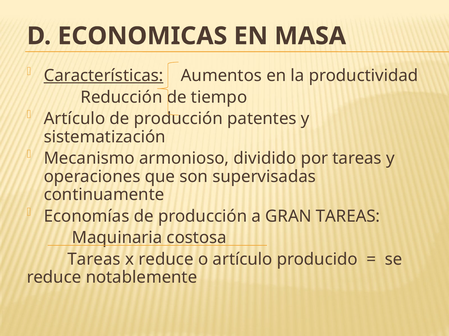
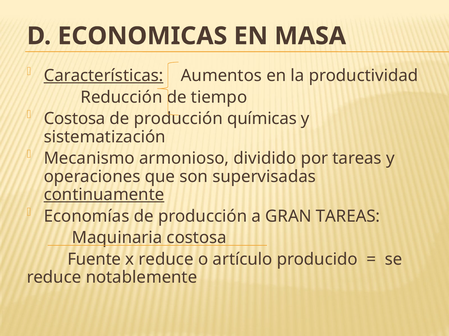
Artículo at (74, 119): Artículo -> Costosa
patentes: patentes -> químicas
continuamente underline: none -> present
Tareas at (94, 260): Tareas -> Fuente
